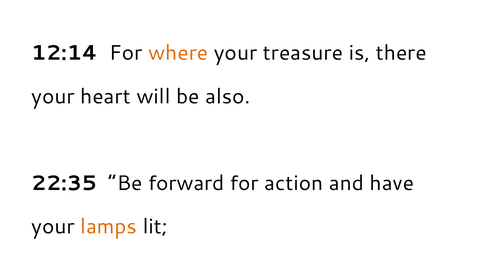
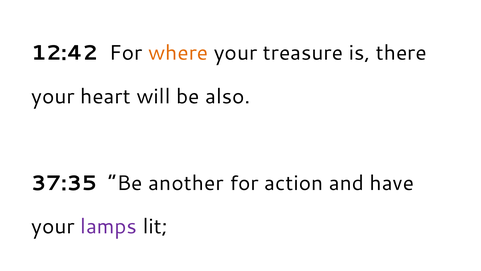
12:14: 12:14 -> 12:42
22:35: 22:35 -> 37:35
forward: forward -> another
lamps colour: orange -> purple
